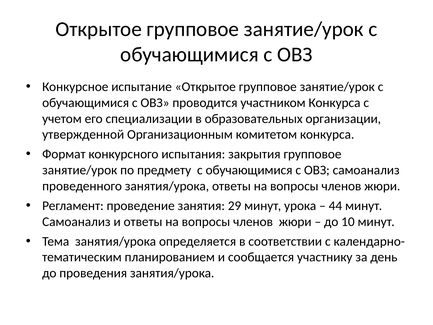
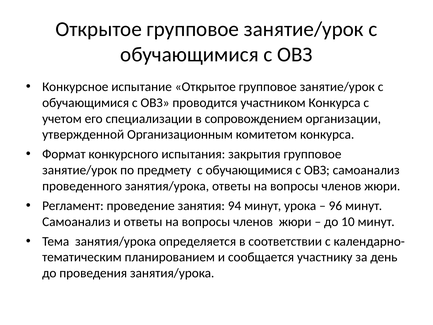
образовательных: образовательных -> сопровождением
29: 29 -> 94
44: 44 -> 96
